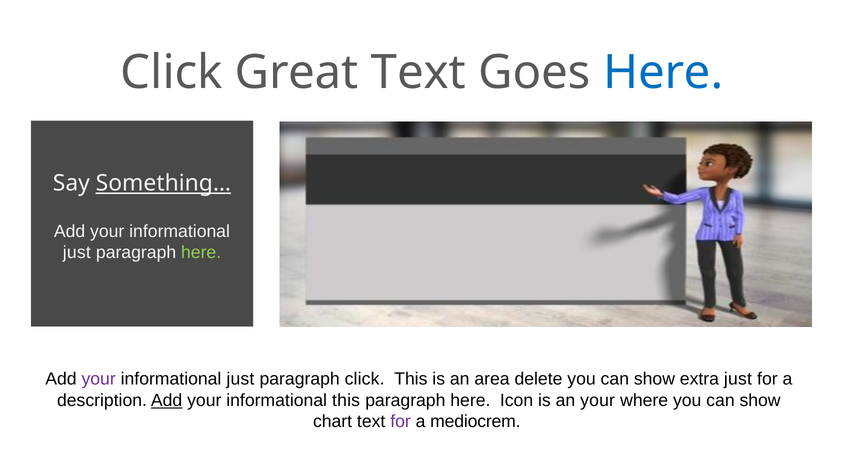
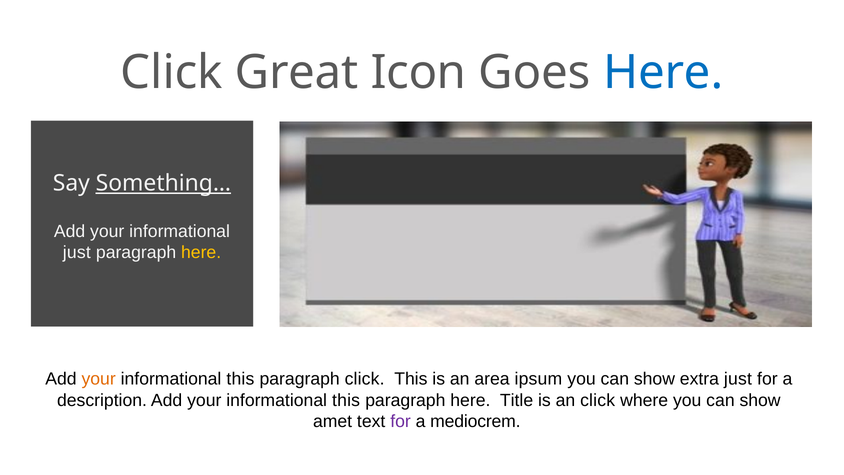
Great Text: Text -> Icon
here at (201, 252) colour: light green -> yellow
your at (99, 379) colour: purple -> orange
just at (240, 379): just -> this
delete: delete -> ipsum
Add at (167, 400) underline: present -> none
Icon: Icon -> Title
an your: your -> click
chart: chart -> amet
